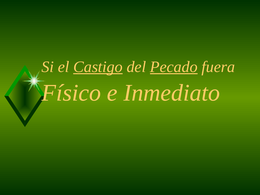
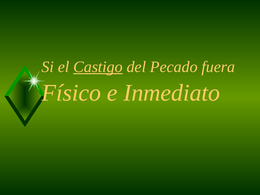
Pecado underline: present -> none
